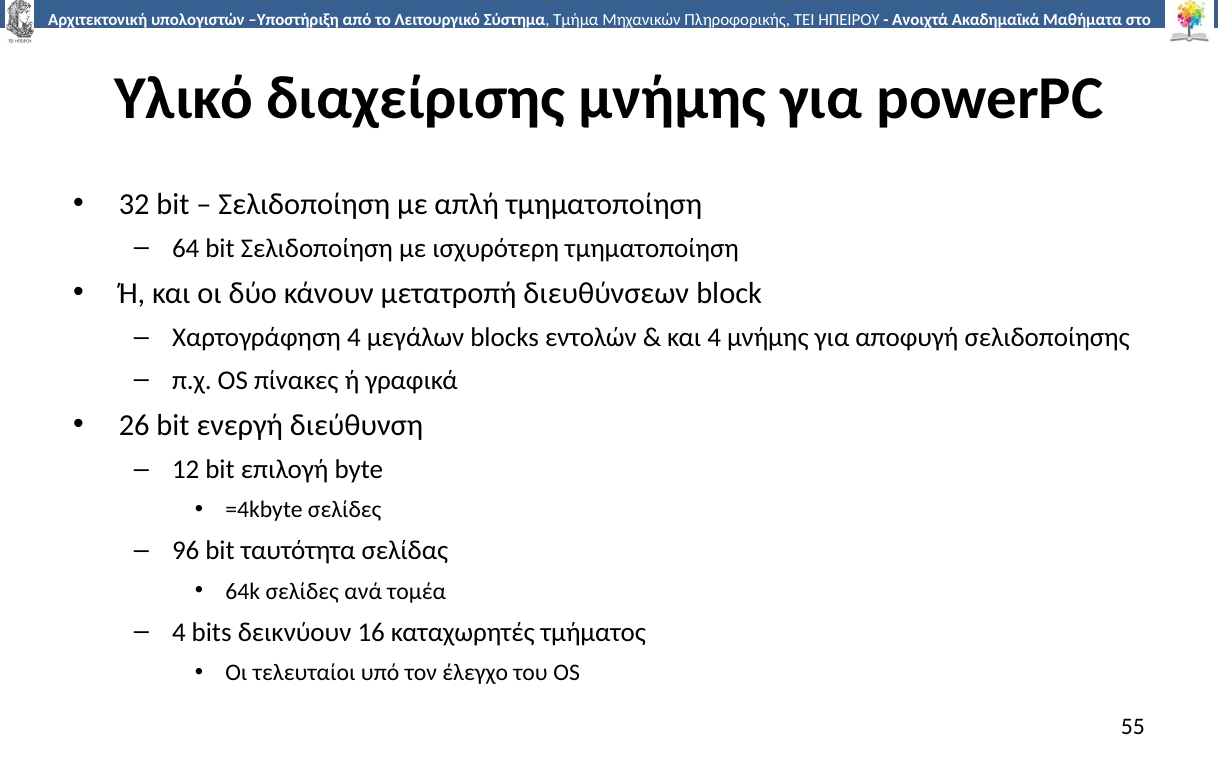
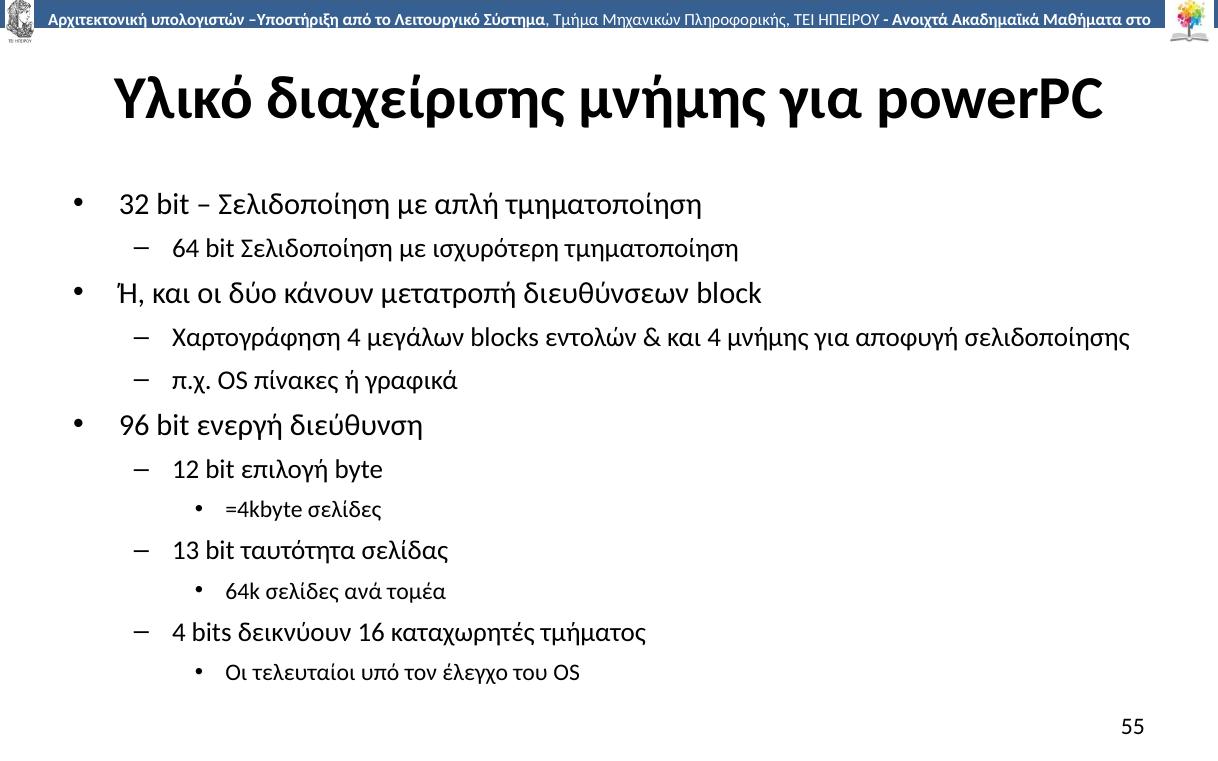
26: 26 -> 96
96: 96 -> 13
